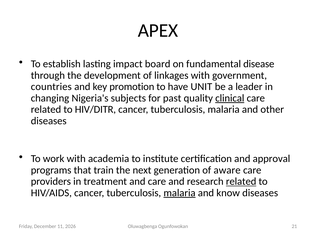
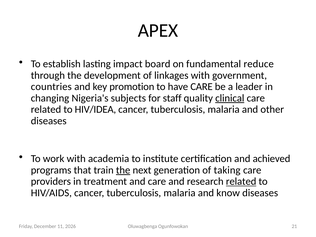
disease: disease -> reduce
have UNIT: UNIT -> CARE
past: past -> staff
HIV/DITR: HIV/DITR -> HIV/IDEA
approval: approval -> achieved
the at (123, 170) underline: none -> present
aware: aware -> taking
malaria at (180, 193) underline: present -> none
